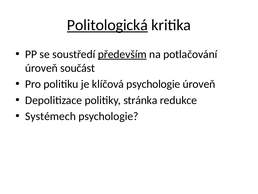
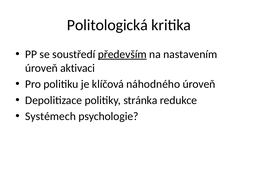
Politologická underline: present -> none
potlačování: potlačování -> nastavením
součást: součást -> aktivaci
klíčová psychologie: psychologie -> náhodného
